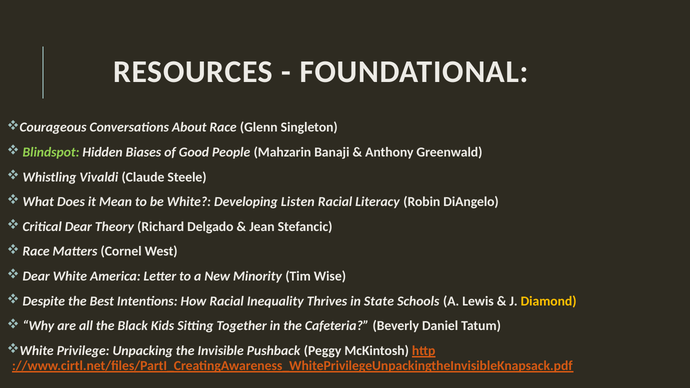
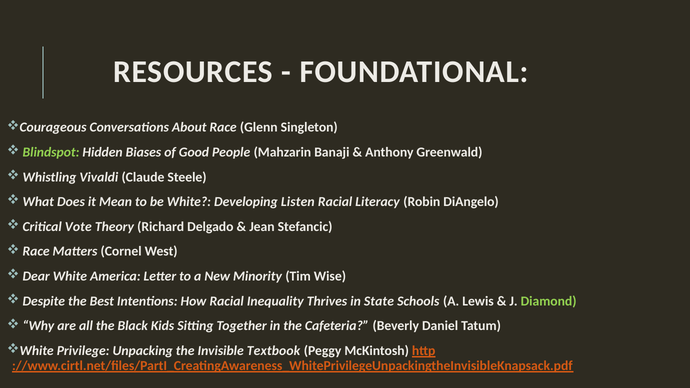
Critical Dear: Dear -> Vote
Diamond colour: yellow -> light green
Pushback: Pushback -> Textbook
